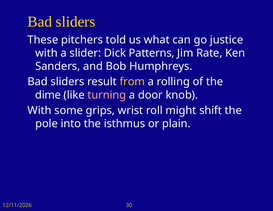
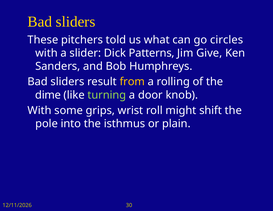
justice: justice -> circles
Rate: Rate -> Give
turning colour: pink -> light green
